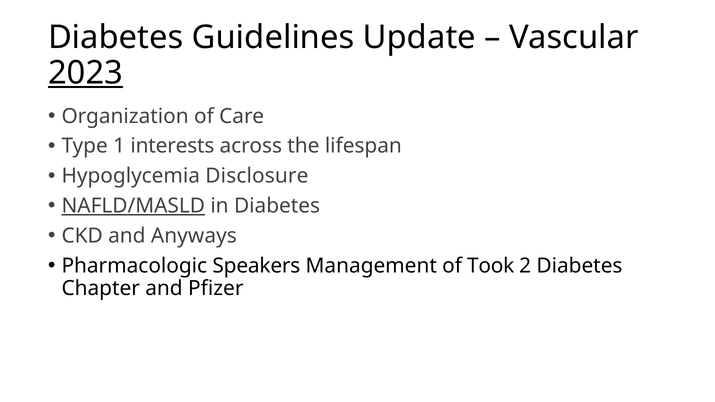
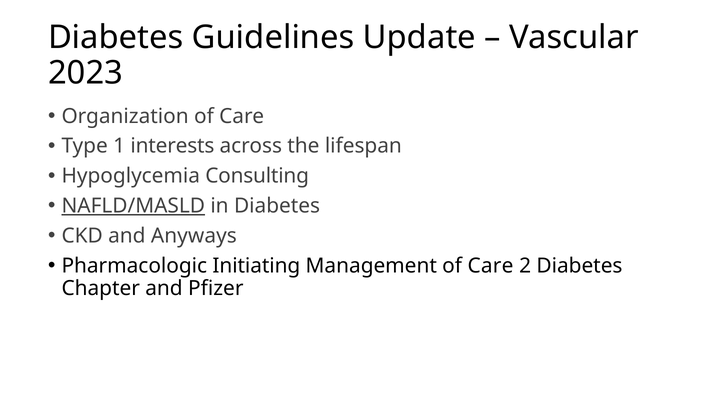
2023 underline: present -> none
Disclosure: Disclosure -> Consulting
Speakers: Speakers -> Initiating
Management of Took: Took -> Care
